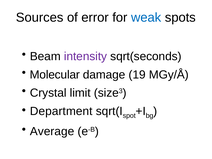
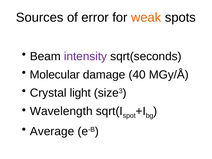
weak colour: blue -> orange
19: 19 -> 40
limit: limit -> light
Department: Department -> Wavelength
